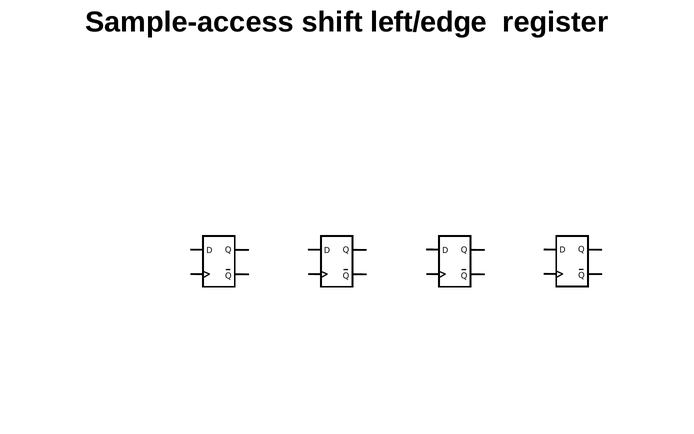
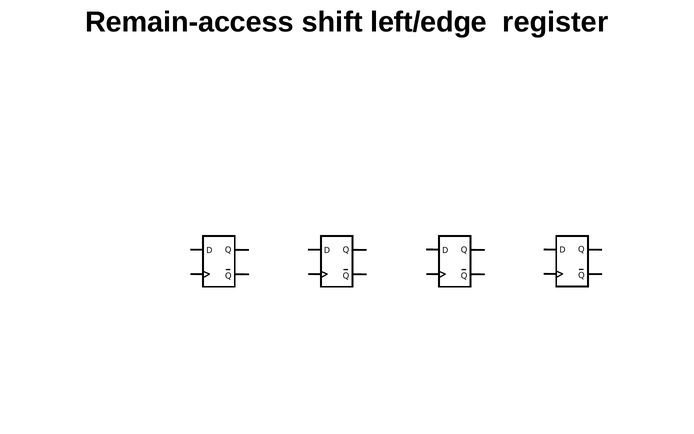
Sample-access: Sample-access -> Remain-access
